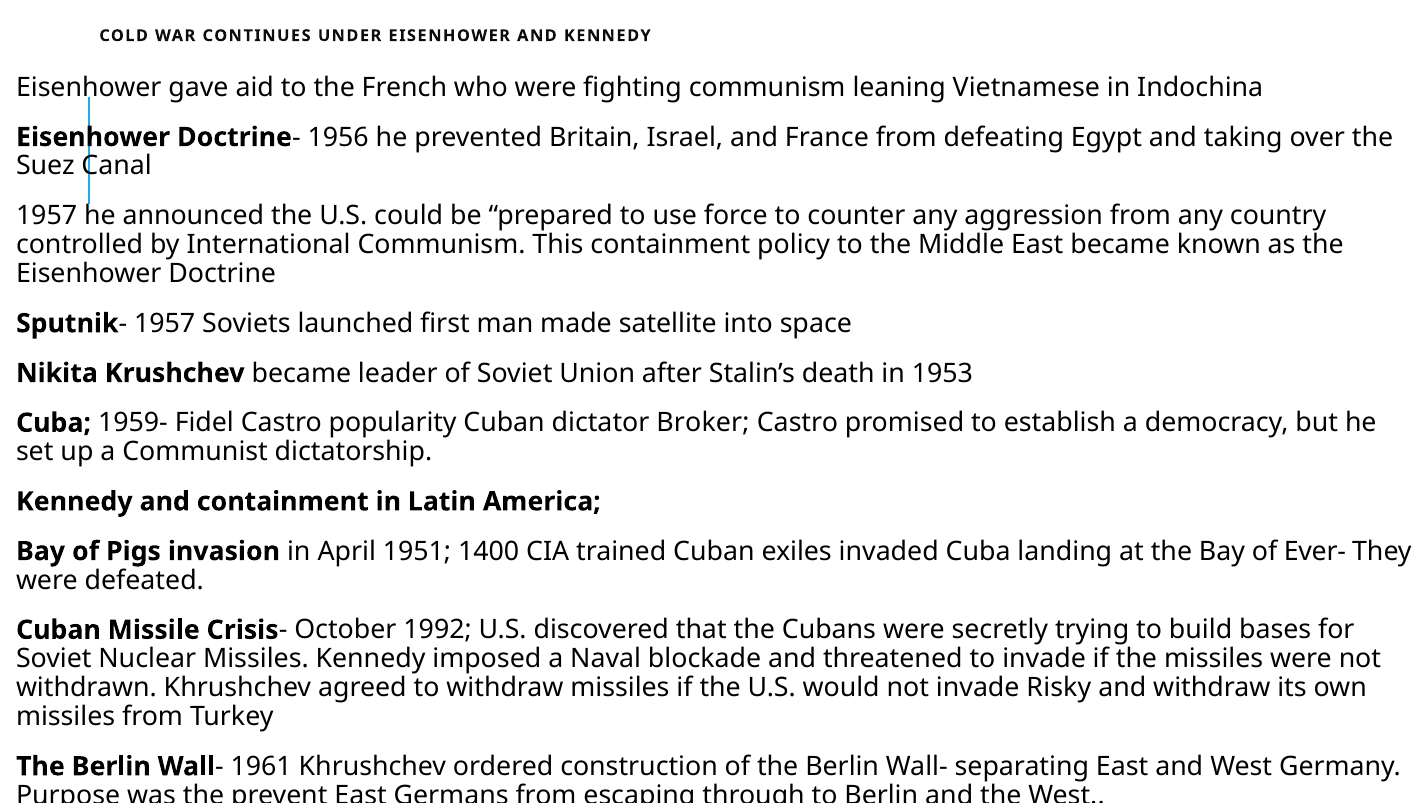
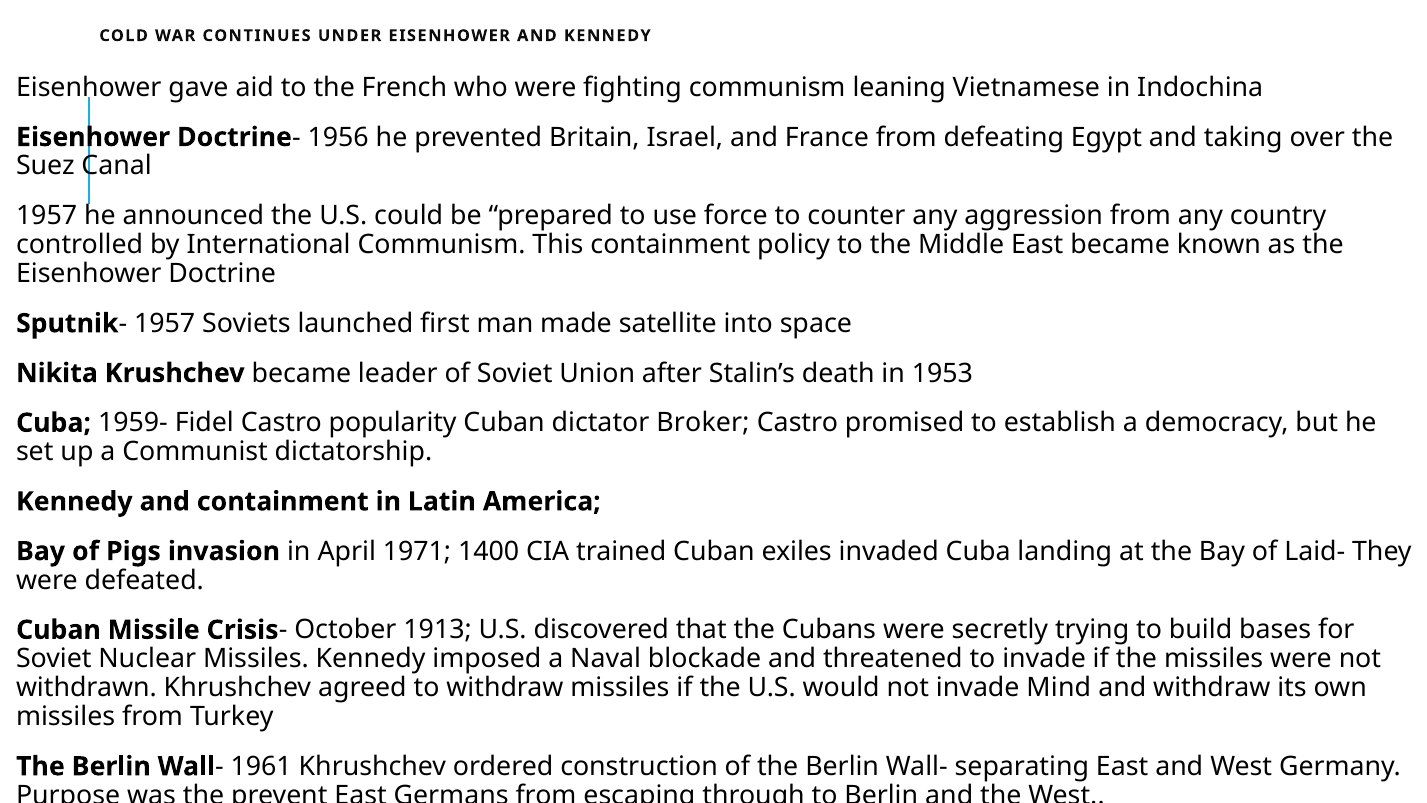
1951: 1951 -> 1971
Ever-: Ever- -> Laid-
1992: 1992 -> 1913
Risky: Risky -> Mind
